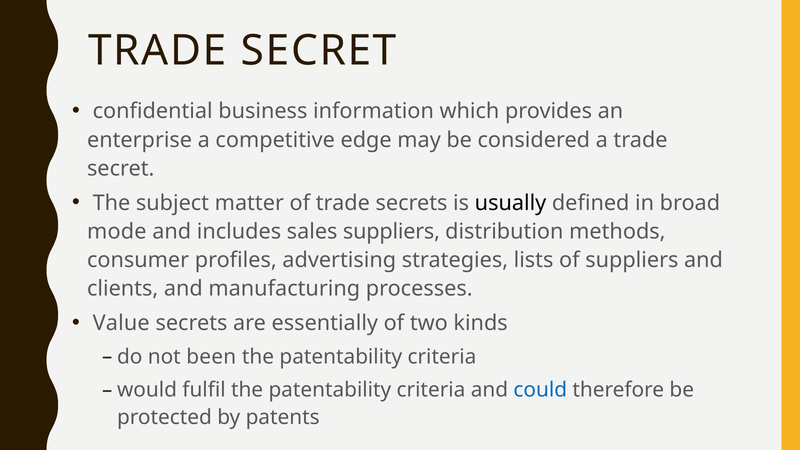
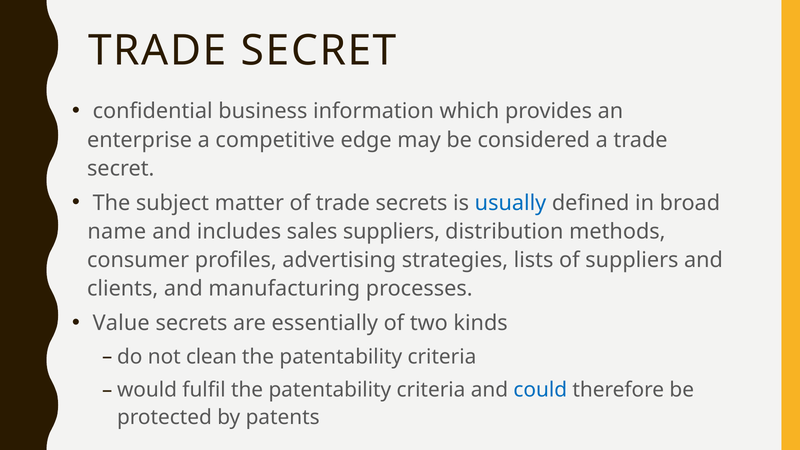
usually colour: black -> blue
mode: mode -> name
been: been -> clean
